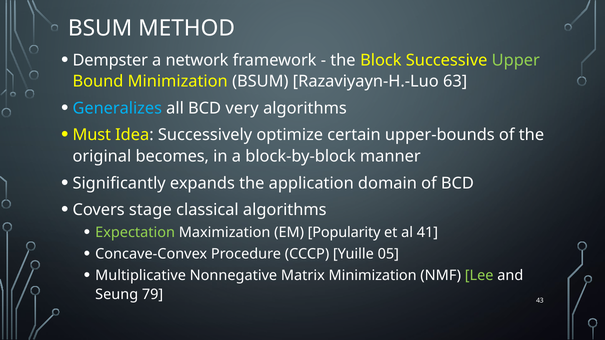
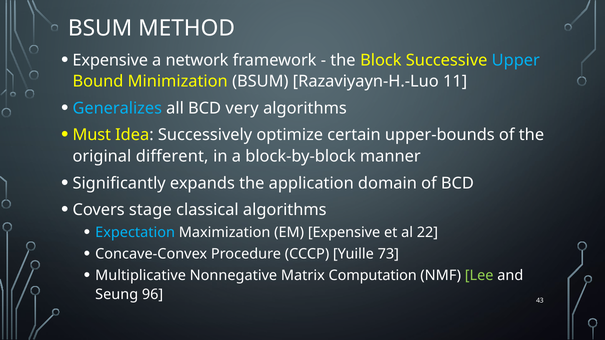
Dempster at (110, 60): Dempster -> Expensive
Upper colour: light green -> light blue
63: 63 -> 11
becomes: becomes -> different
Expectation colour: light green -> light blue
EM Popularity: Popularity -> Expensive
41: 41 -> 22
05: 05 -> 73
Matrix Minimization: Minimization -> Computation
79: 79 -> 96
